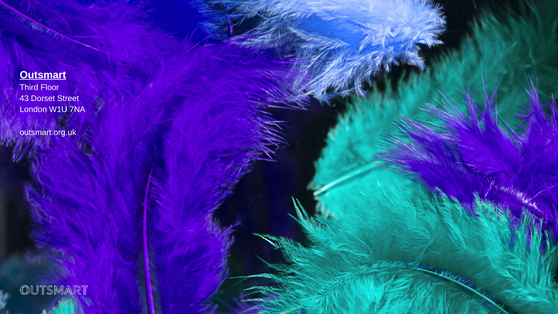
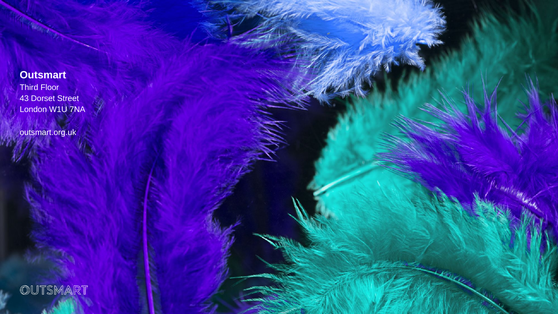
Outsmart underline: present -> none
